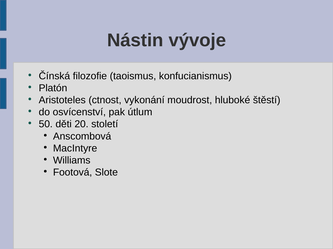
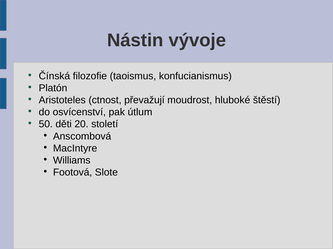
vykonání: vykonání -> převažují
